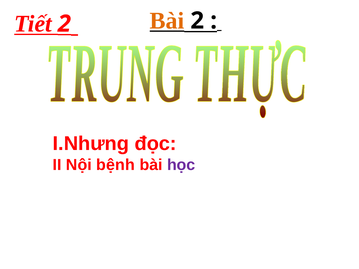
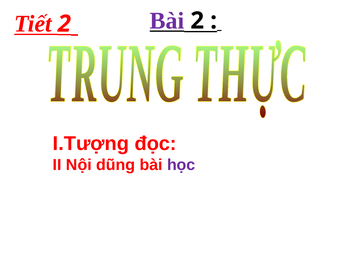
Bài at (167, 21) colour: orange -> purple
I.Nhưng: I.Nhưng -> I.Tượng
bệnh: bệnh -> dũng
